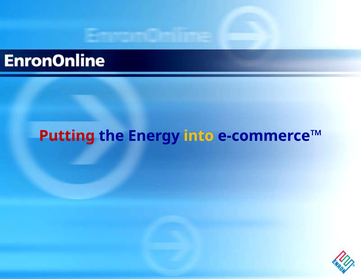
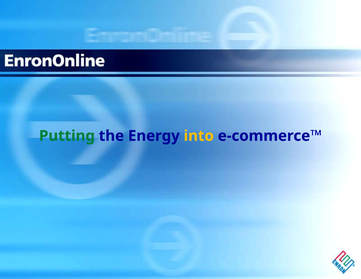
Putting colour: red -> green
